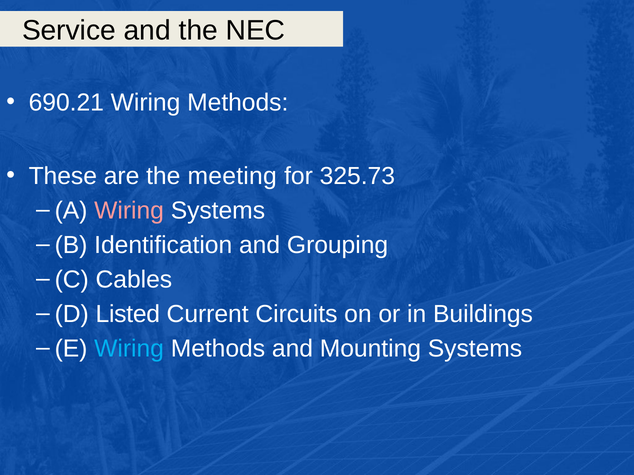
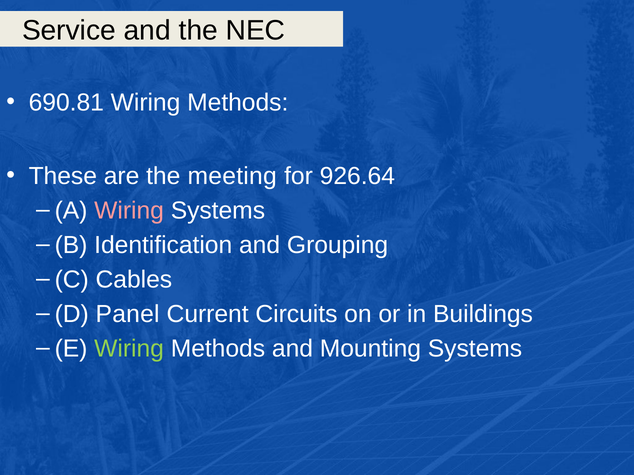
690.21: 690.21 -> 690.81
325.73: 325.73 -> 926.64
Listed: Listed -> Panel
Wiring at (129, 349) colour: light blue -> light green
